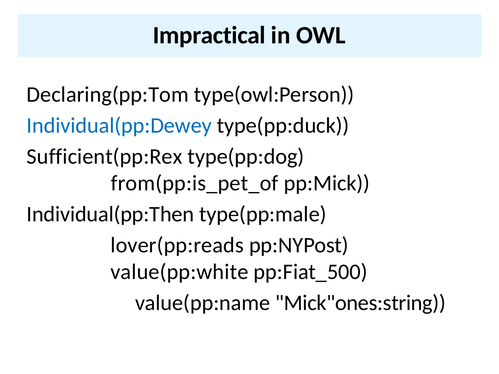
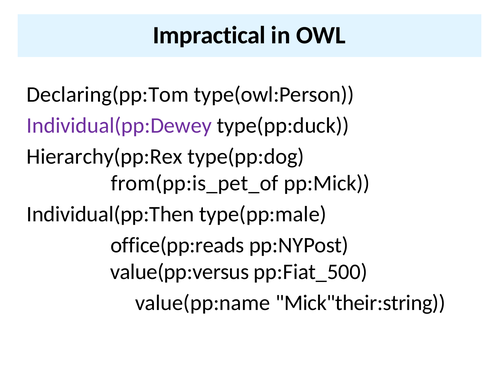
Individual(pp:Dewey colour: blue -> purple
Sufficient(pp:Rex: Sufficient(pp:Rex -> Hierarchy(pp:Rex
lover(pp:reads: lover(pp:reads -> office(pp:reads
value(pp:white: value(pp:white -> value(pp:versus
Mick"ones:string: Mick"ones:string -> Mick"their:string
